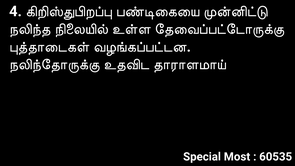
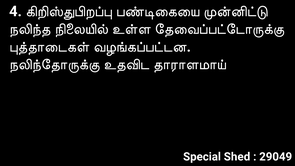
Most: Most -> Shed
60535: 60535 -> 29049
